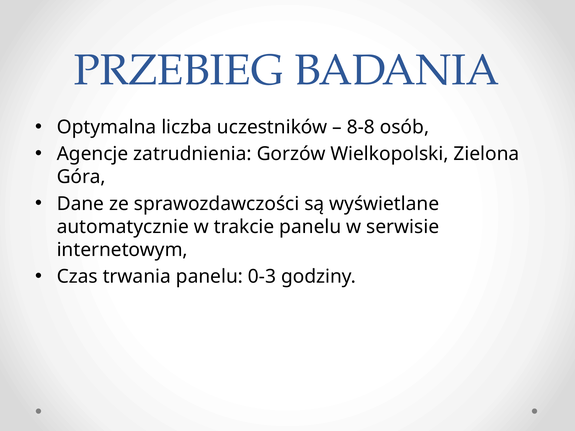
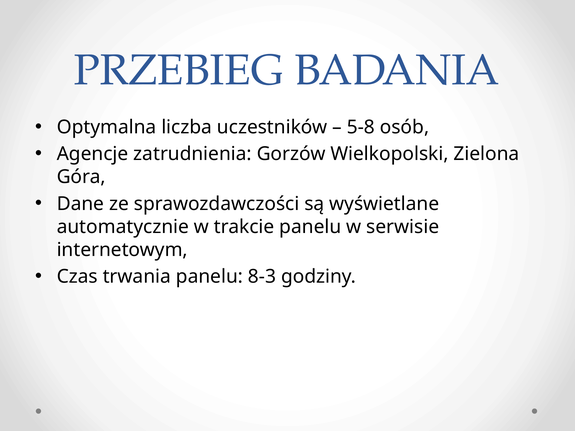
8-8: 8-8 -> 5-8
0-3: 0-3 -> 8-3
